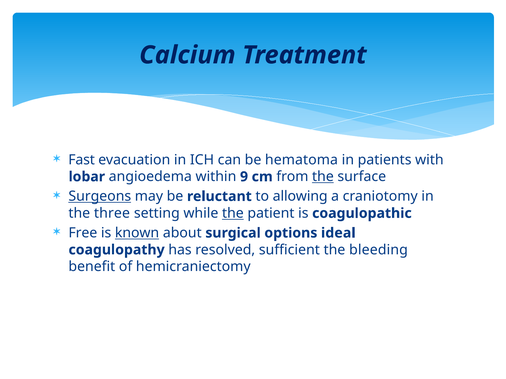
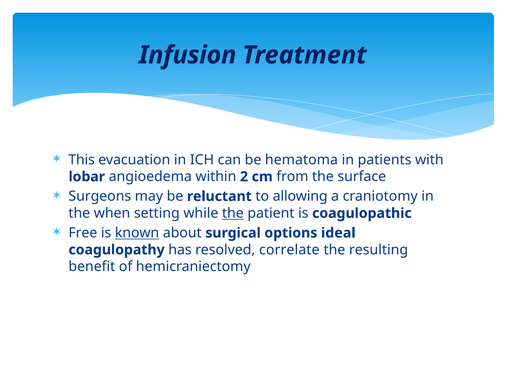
Calcium: Calcium -> Infusion
Fast: Fast -> This
9: 9 -> 2
the at (323, 177) underline: present -> none
Surgeons underline: present -> none
three: three -> when
sufficient: sufficient -> correlate
bleeding: bleeding -> resulting
